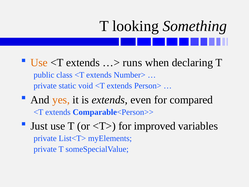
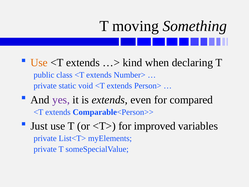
looking: looking -> moving
runs: runs -> kind
yes colour: orange -> purple
